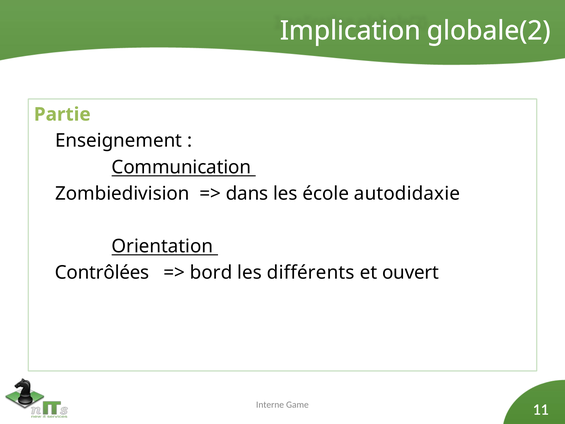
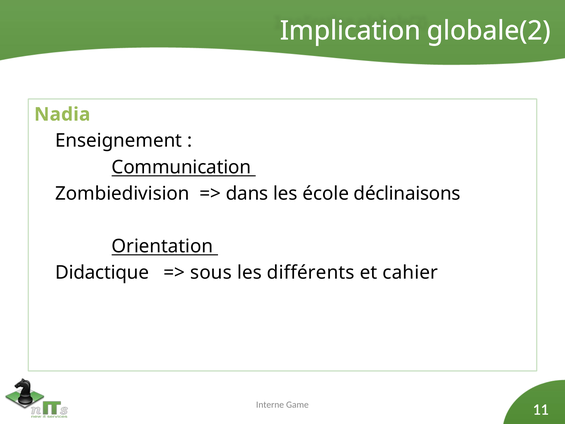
Partie: Partie -> Nadia
autodidaxie: autodidaxie -> déclinaisons
Contrôlées: Contrôlées -> Didactique
bord: bord -> sous
ouvert: ouvert -> cahier
